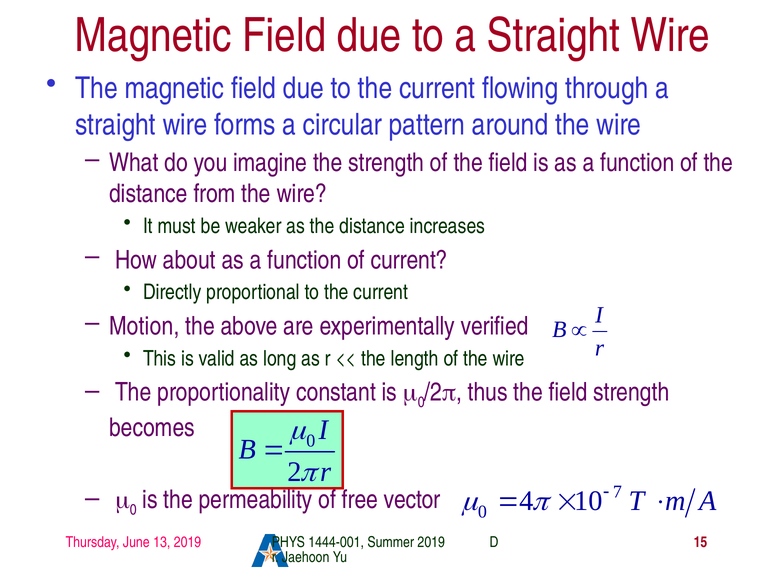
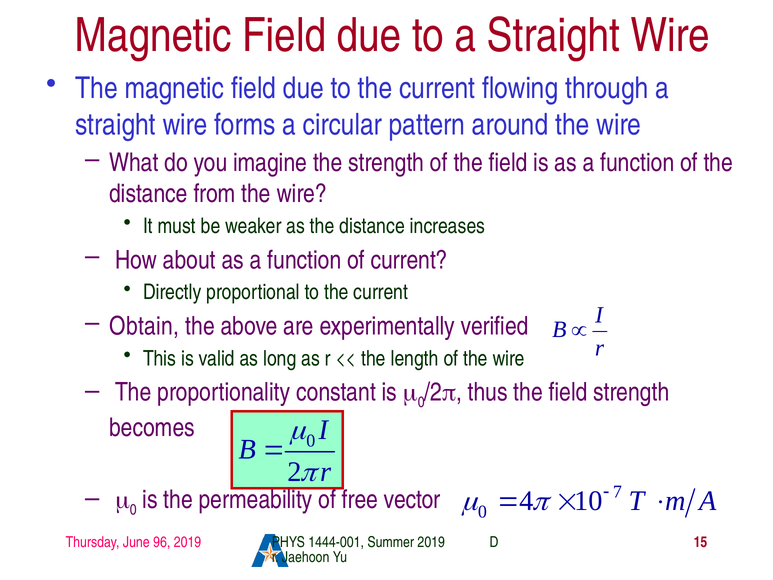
Motion: Motion -> Obtain
13: 13 -> 96
